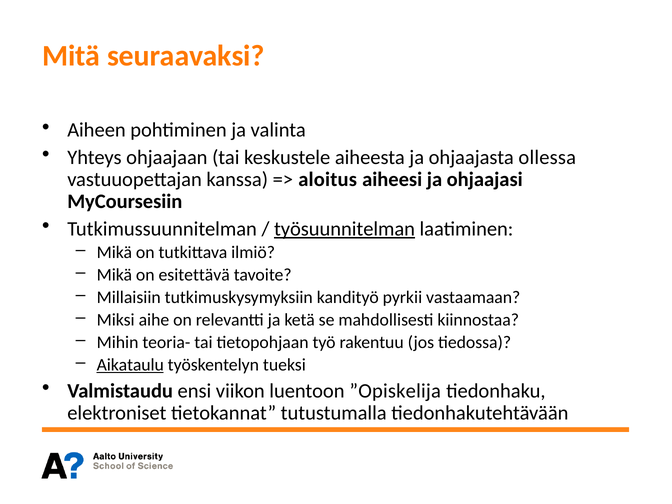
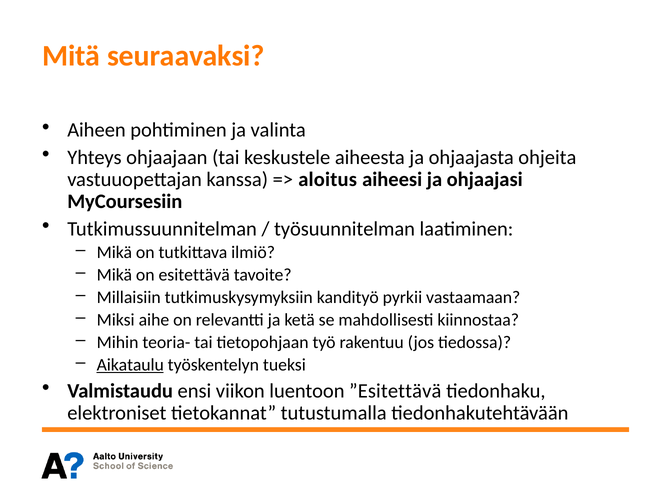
ollessa: ollessa -> ohjeita
työsuunnitelman underline: present -> none
”Opiskelija: ”Opiskelija -> ”Esitettävä
